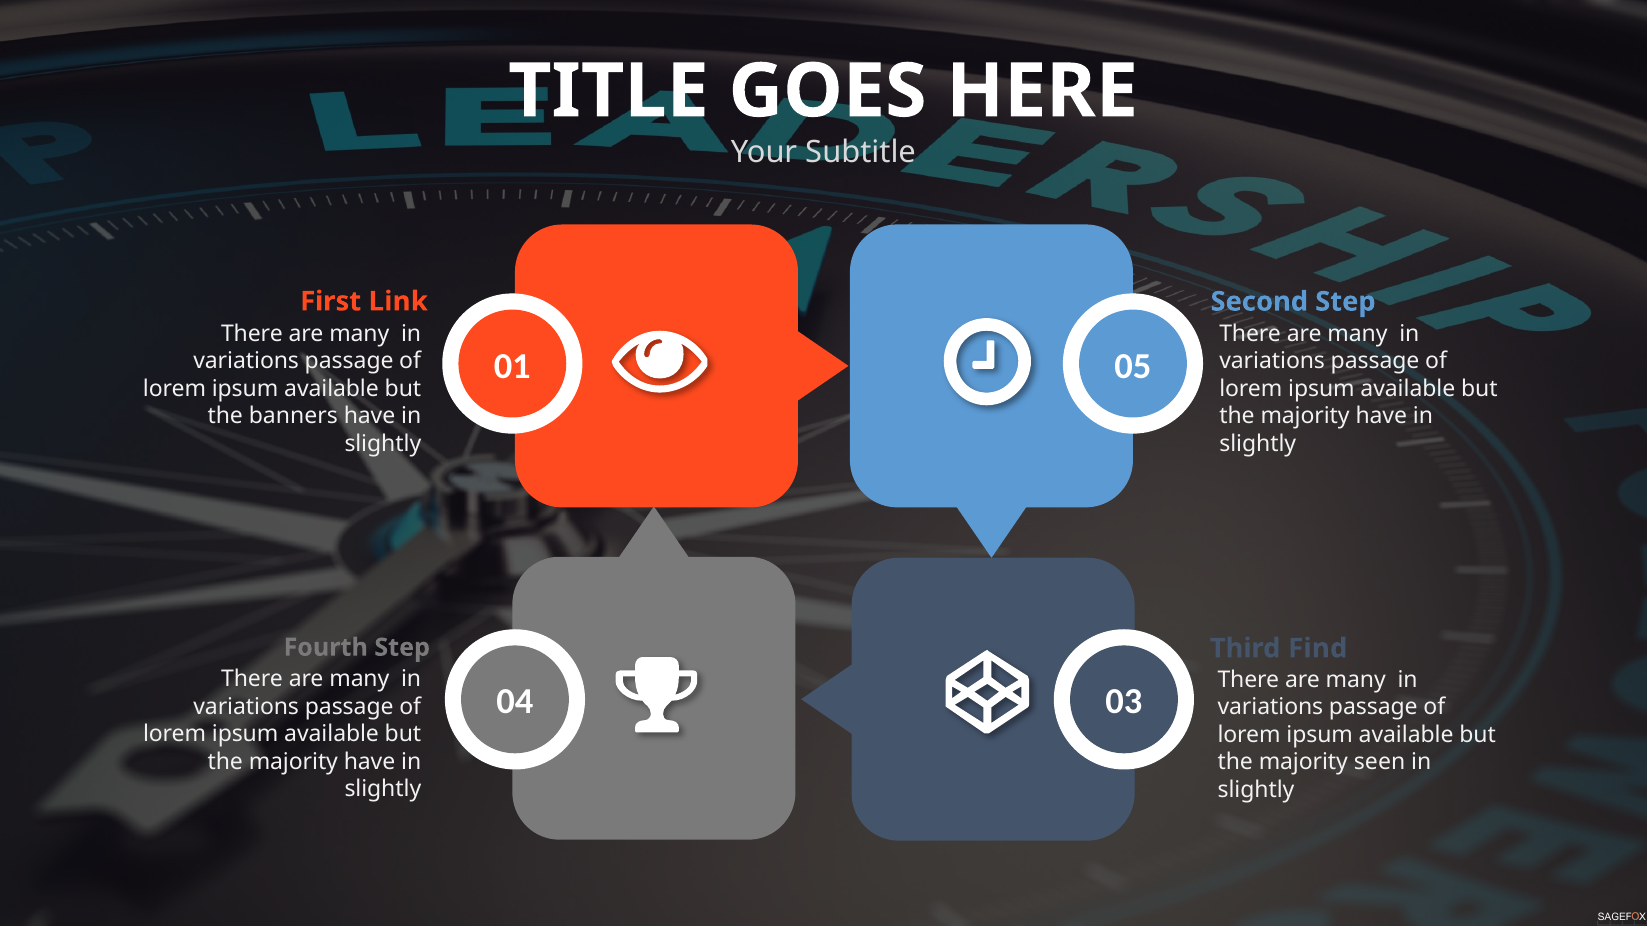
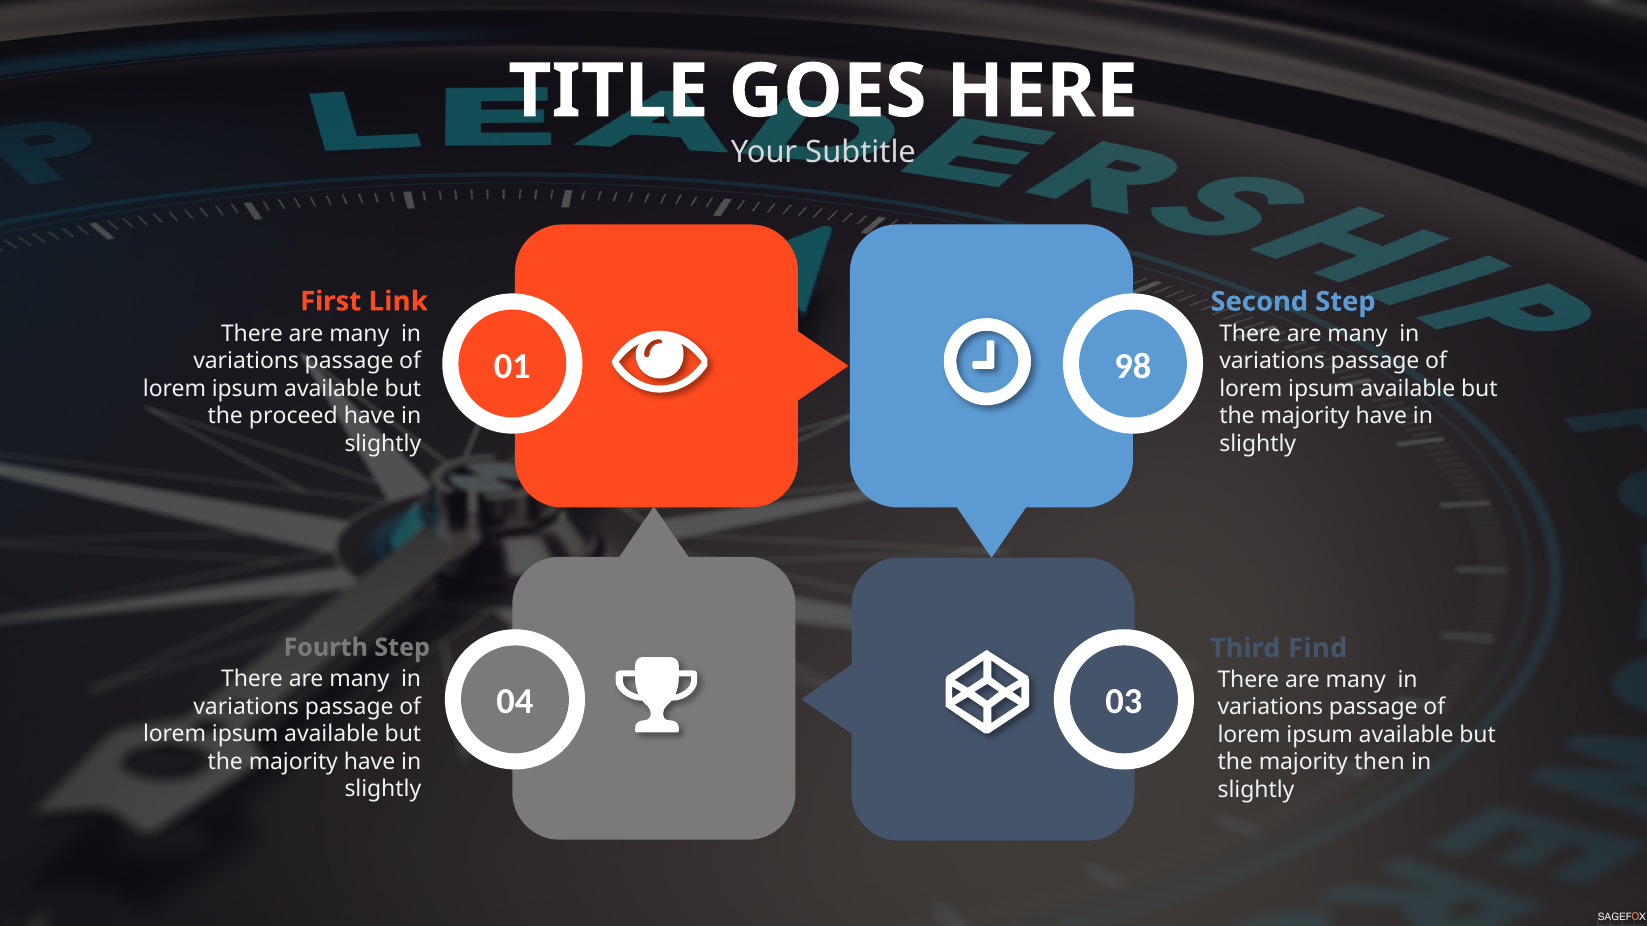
05: 05 -> 98
banners: banners -> proceed
seen: seen -> then
